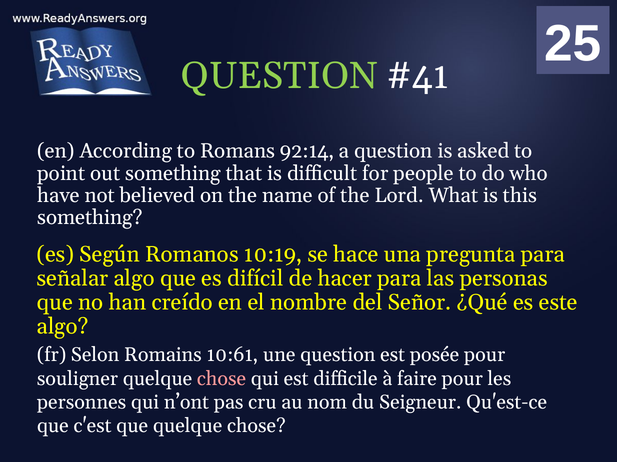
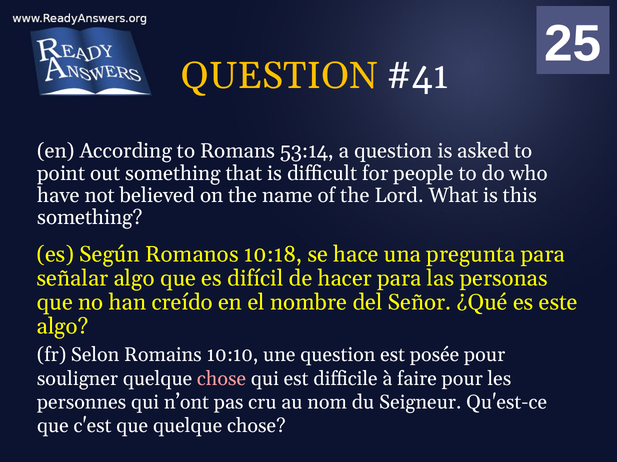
QUESTION at (280, 76) colour: light green -> yellow
92:14: 92:14 -> 53:14
10:19: 10:19 -> 10:18
10:61: 10:61 -> 10:10
